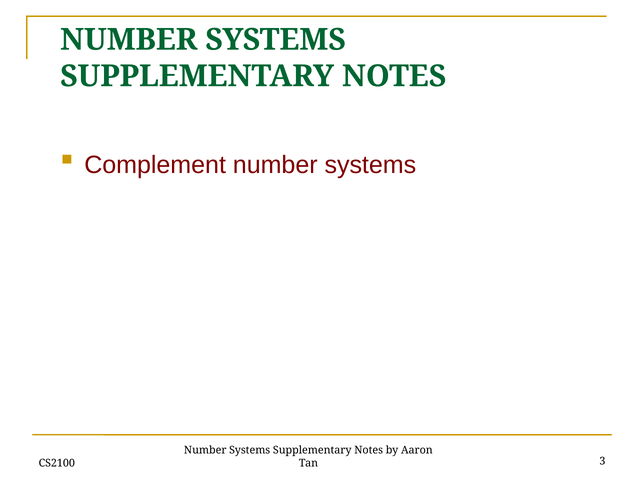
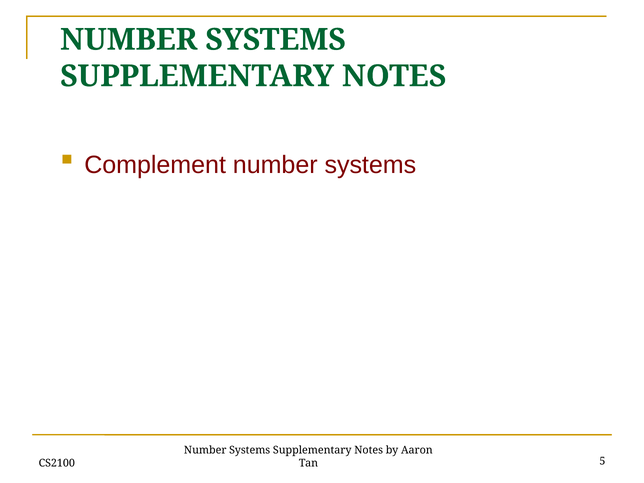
3: 3 -> 5
